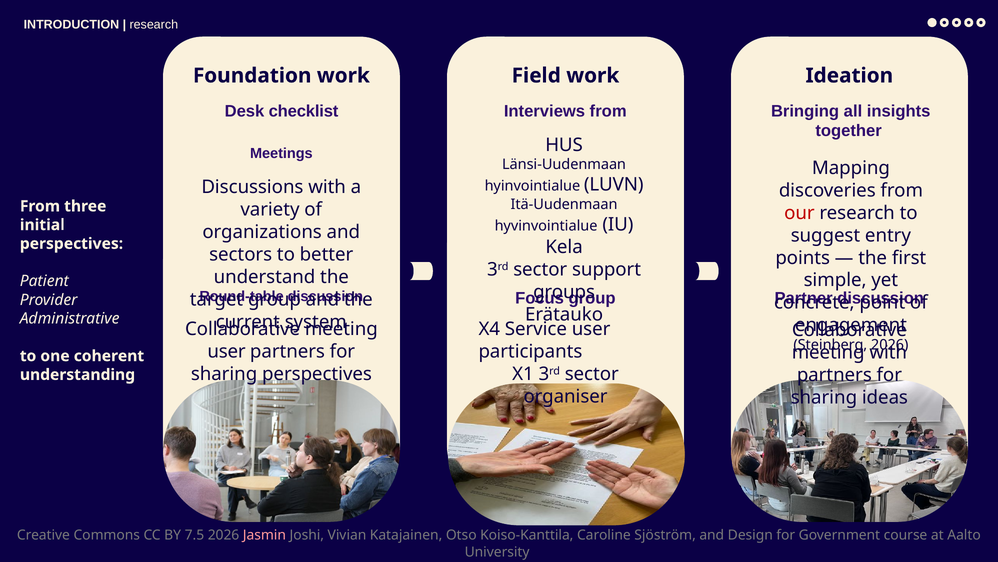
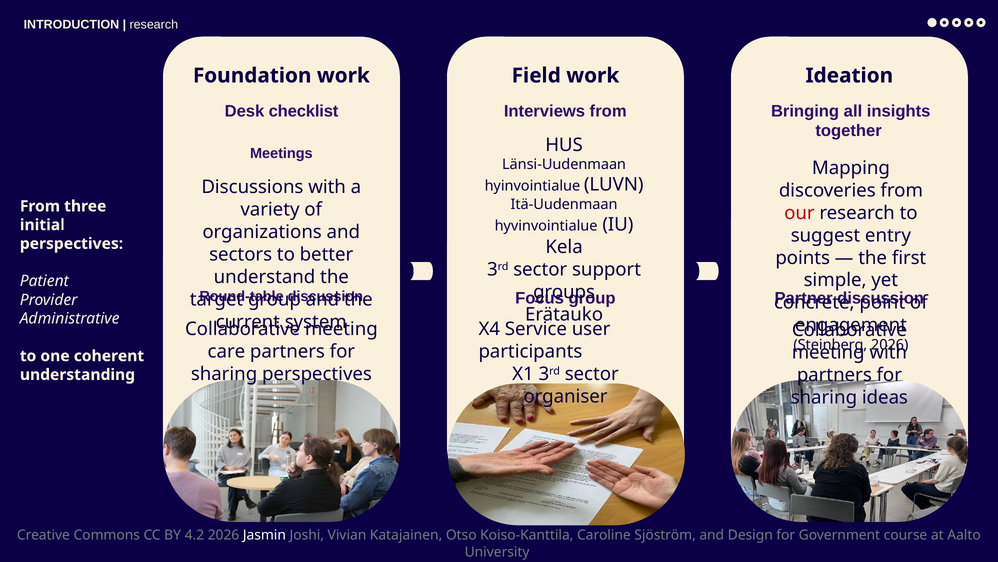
user at (227, 351): user -> care
7.5: 7.5 -> 4.2
Jasmin colour: pink -> white
